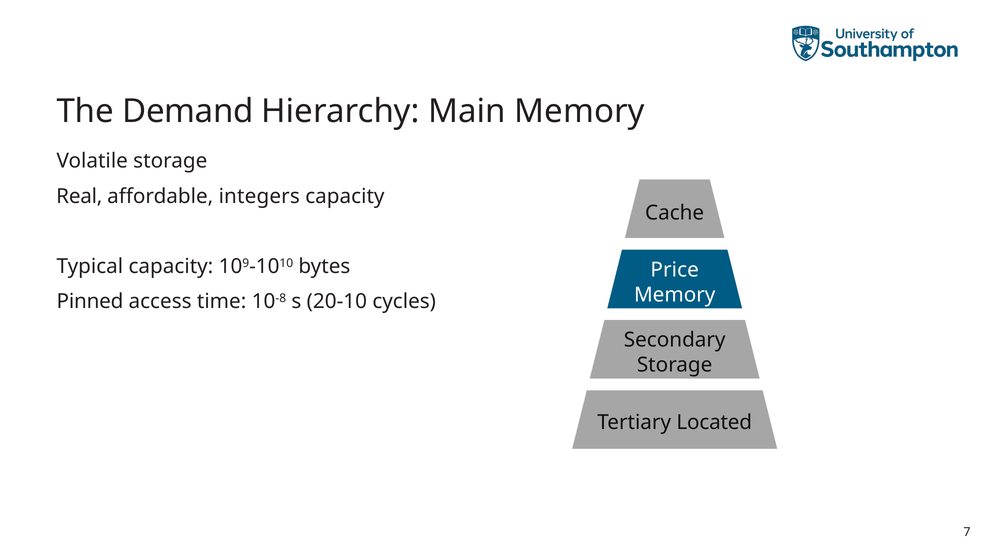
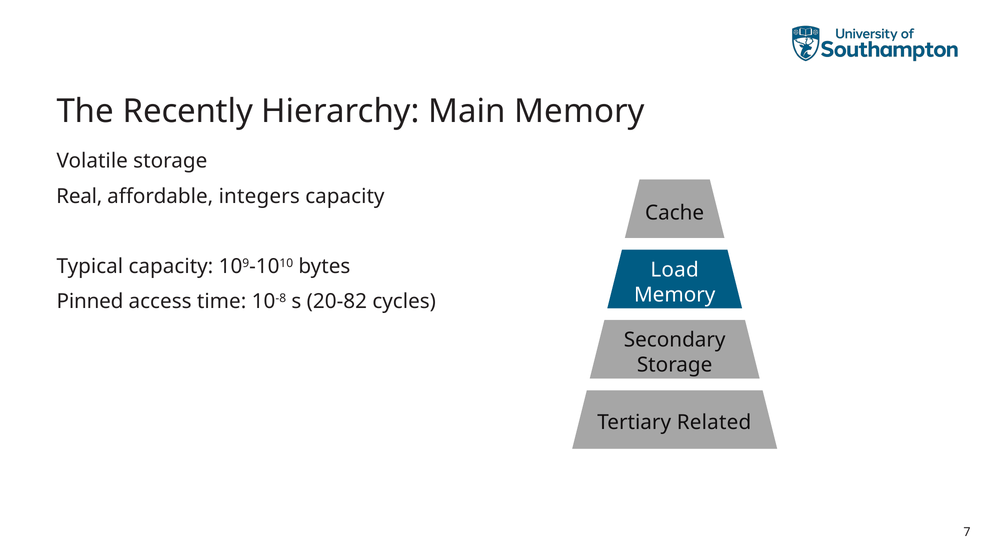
Demand: Demand -> Recently
Price: Price -> Load
20-10: 20-10 -> 20-82
Located: Located -> Related
